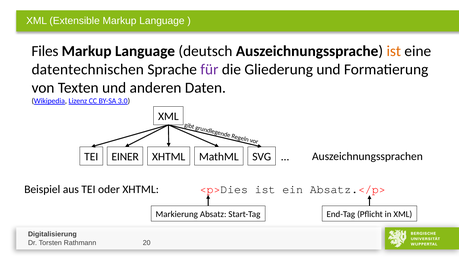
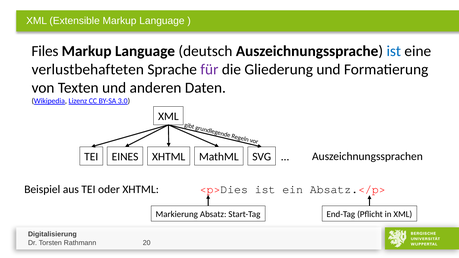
ist at (394, 51) colour: orange -> blue
datentechnischen: datentechnischen -> verlustbehafteten
EINER: EINER -> EINES
